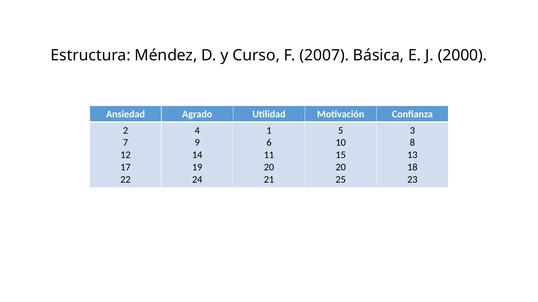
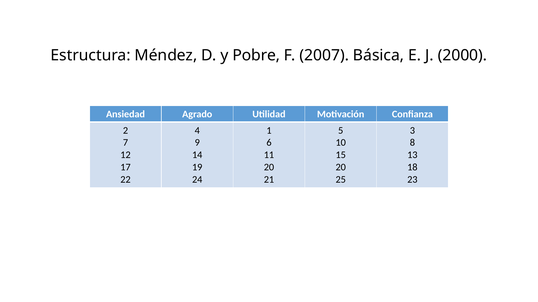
Curso: Curso -> Pobre
